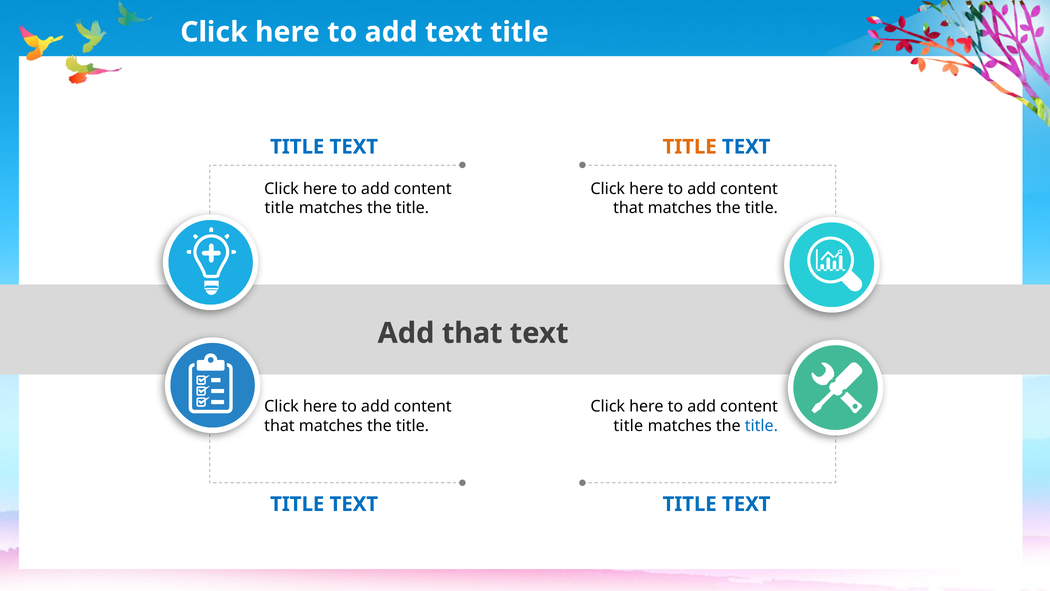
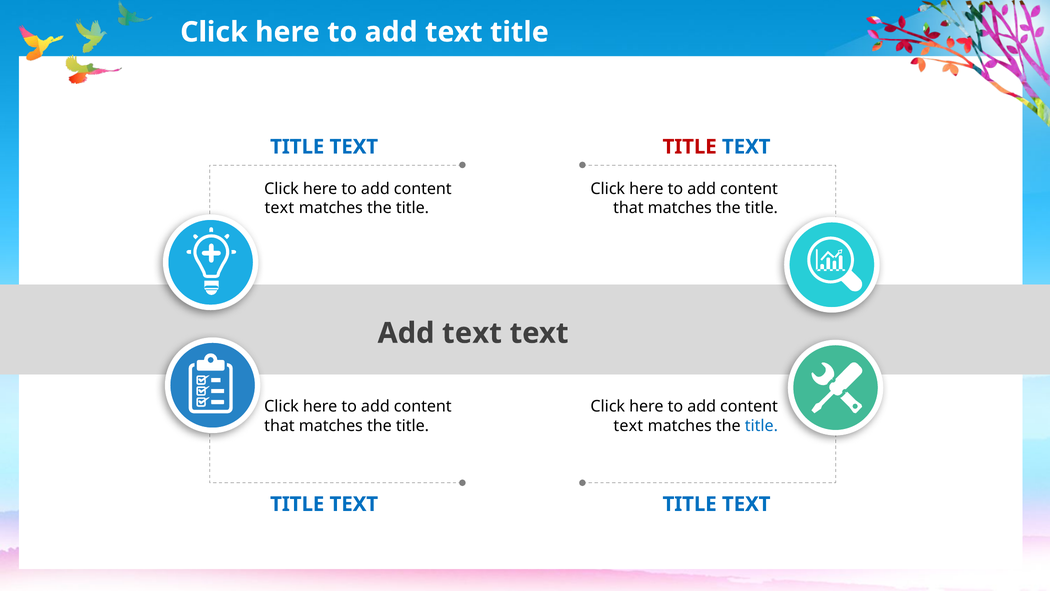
TITLE at (690, 147) colour: orange -> red
title at (279, 208): title -> text
that at (472, 333): that -> text
title at (628, 426): title -> text
